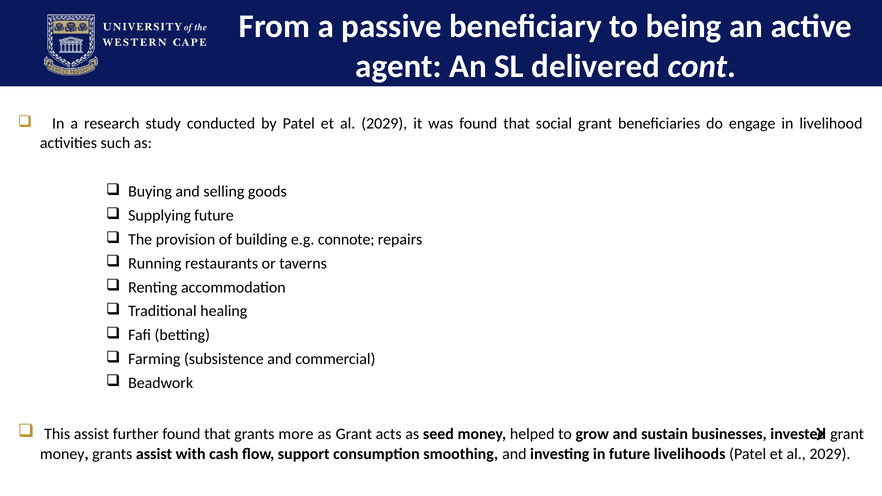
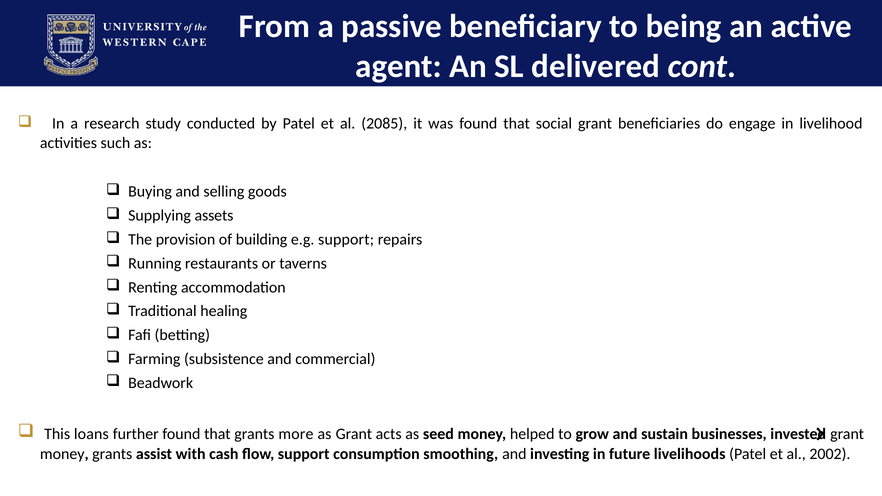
2029 at (384, 124): 2029 -> 2085
Supplying future: future -> assets
e.g connote: connote -> support
This assist: assist -> loans
2029 at (830, 454): 2029 -> 2002
